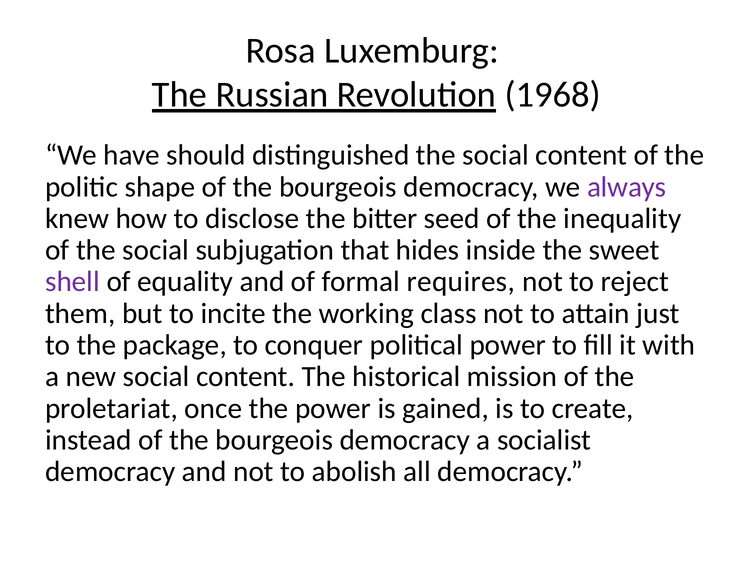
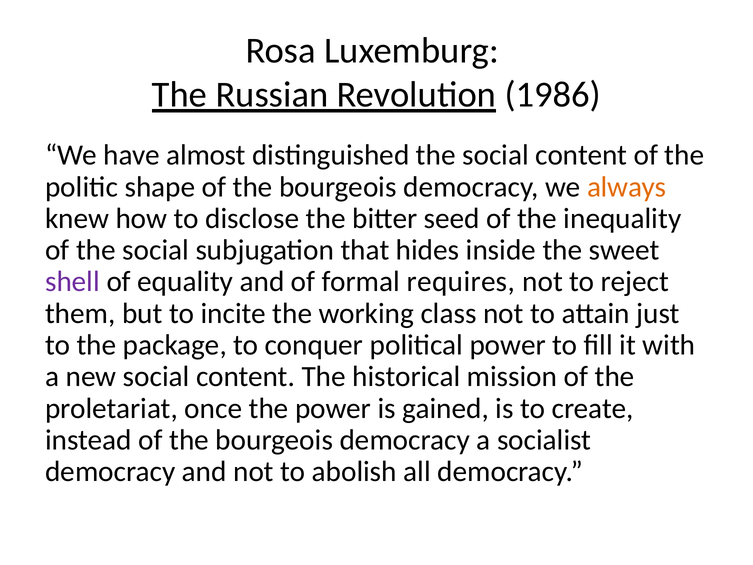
1968: 1968 -> 1986
should: should -> almost
always colour: purple -> orange
